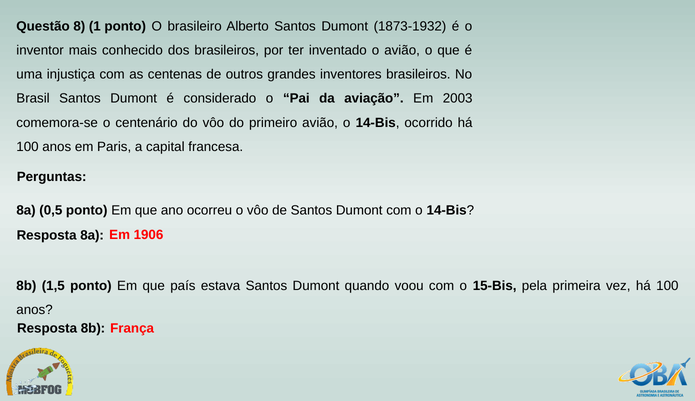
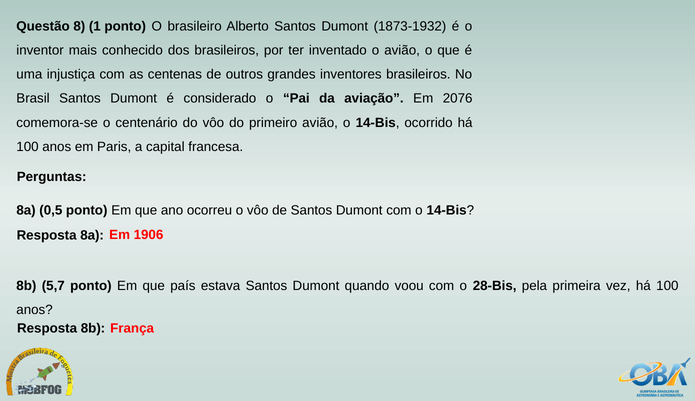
2003: 2003 -> 2076
1,5: 1,5 -> 5,7
15-Bis: 15-Bis -> 28-Bis
